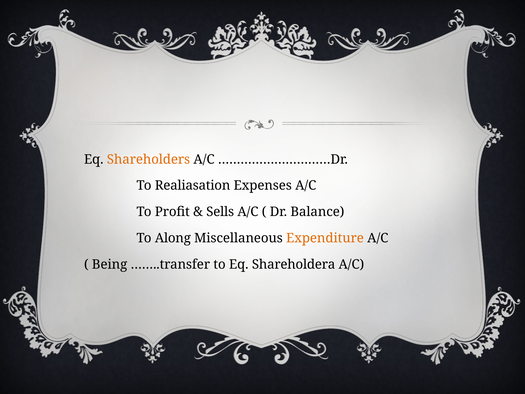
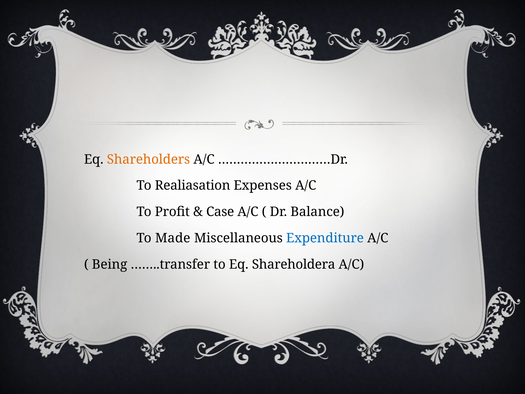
Sells: Sells -> Case
Along: Along -> Made
Expenditure colour: orange -> blue
